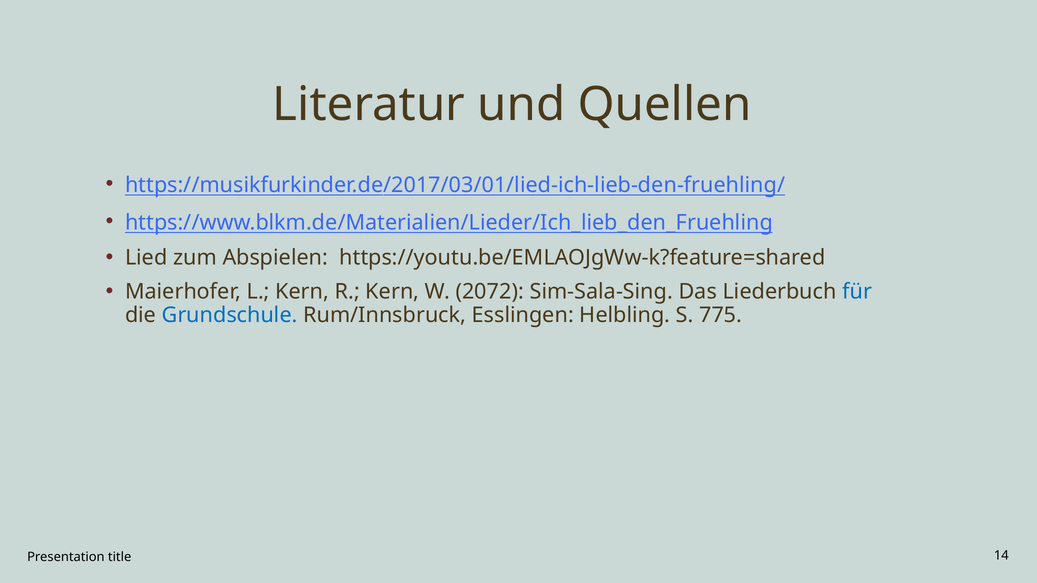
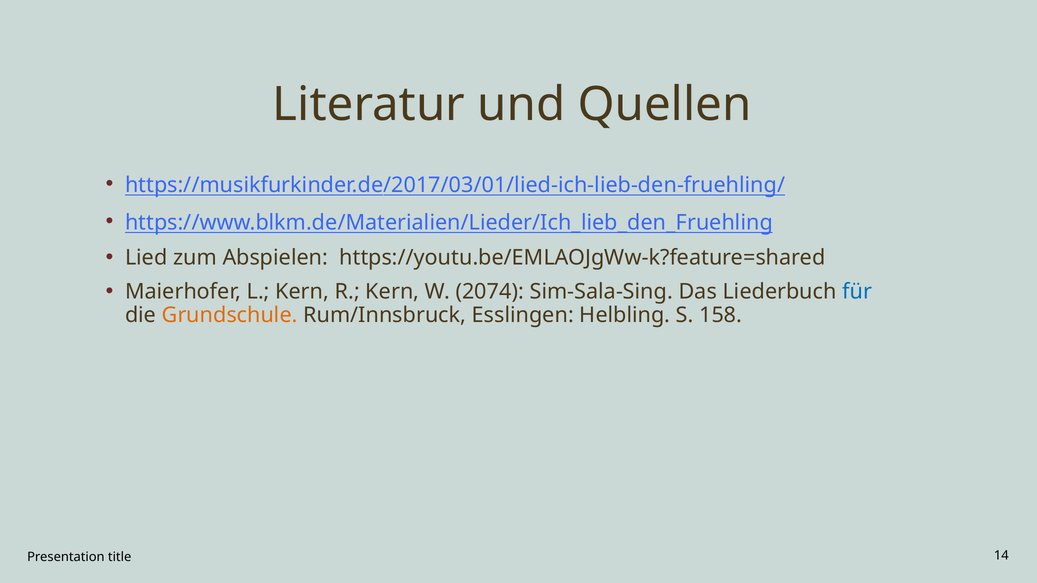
2072: 2072 -> 2074
Grundschule colour: blue -> orange
775: 775 -> 158
